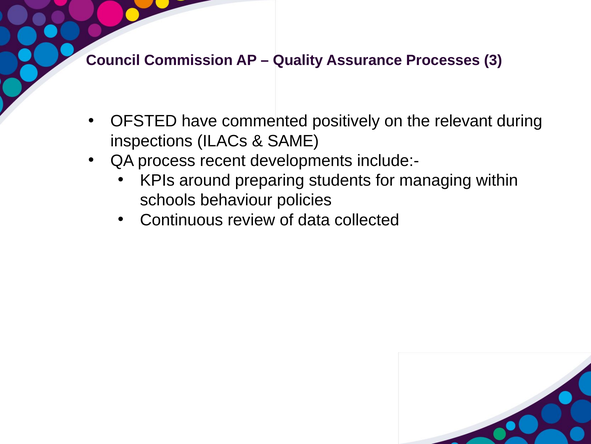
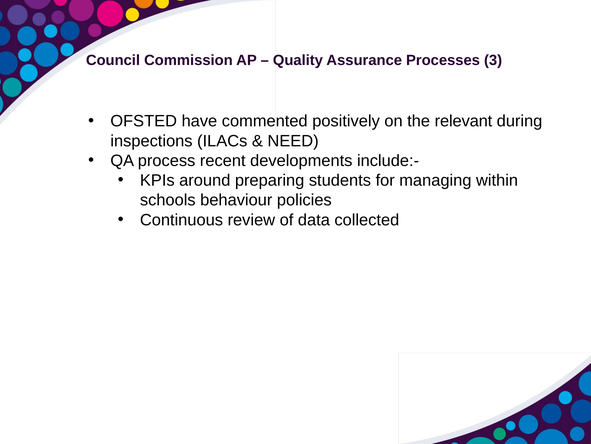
SAME: SAME -> NEED
